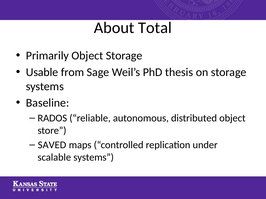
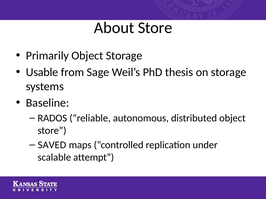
About Total: Total -> Store
scalable systems: systems -> attempt
